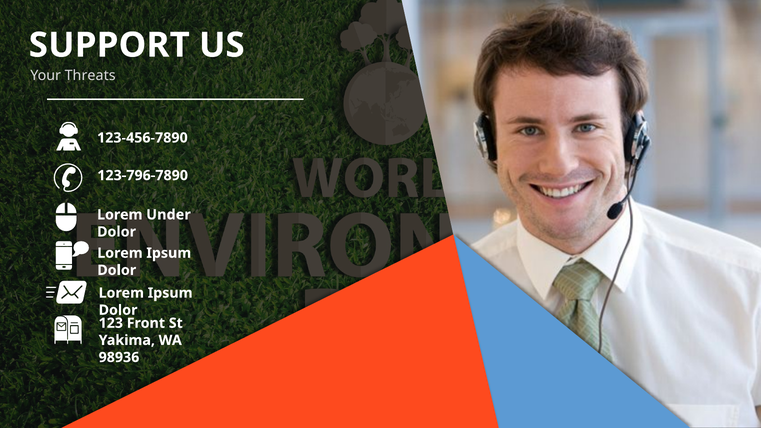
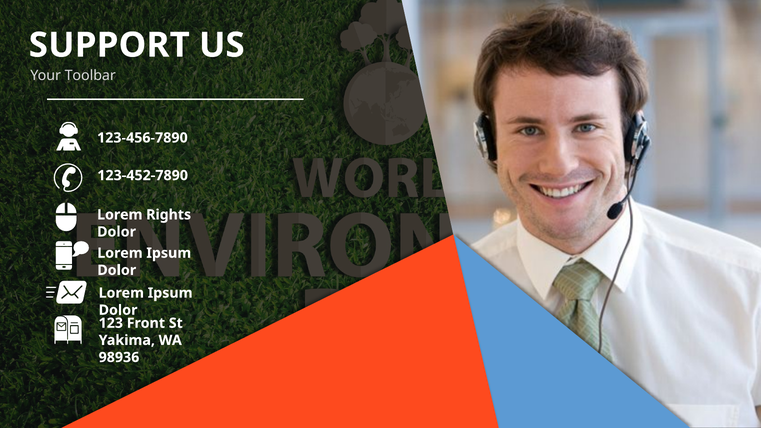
Threats: Threats -> Toolbar
123-796-7890: 123-796-7890 -> 123-452-7890
Under: Under -> Rights
